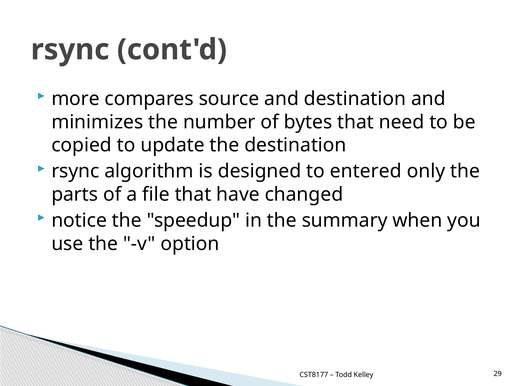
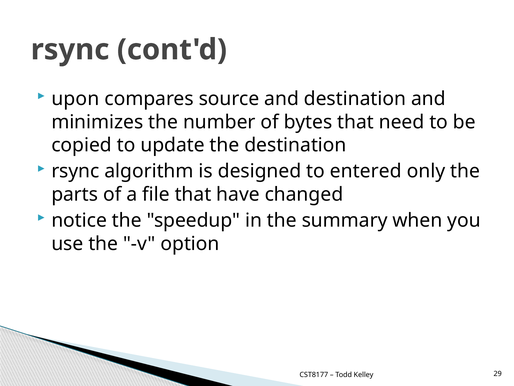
more: more -> upon
